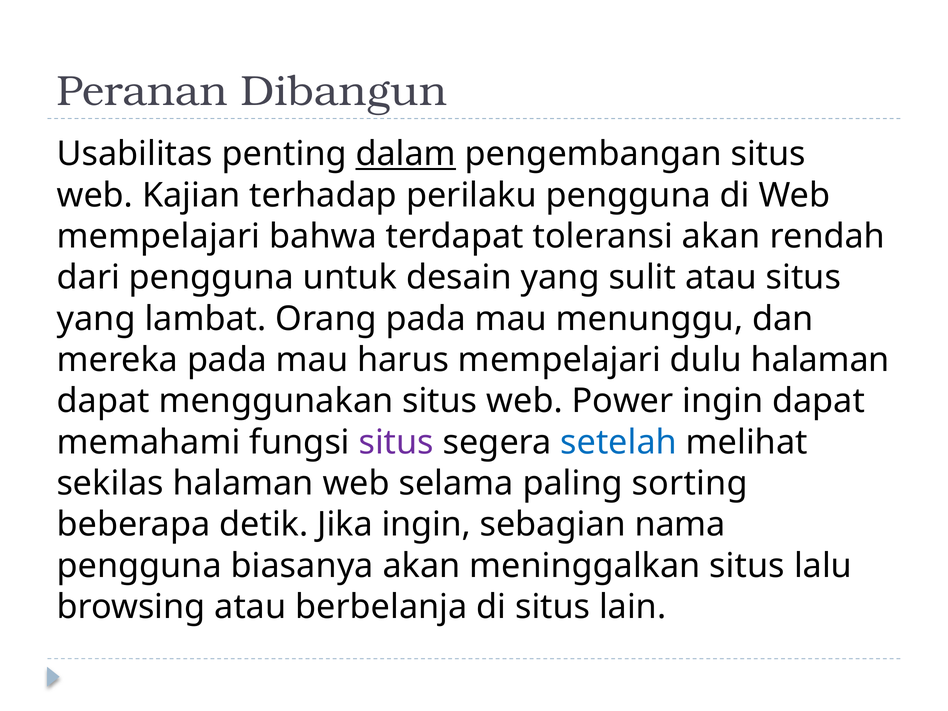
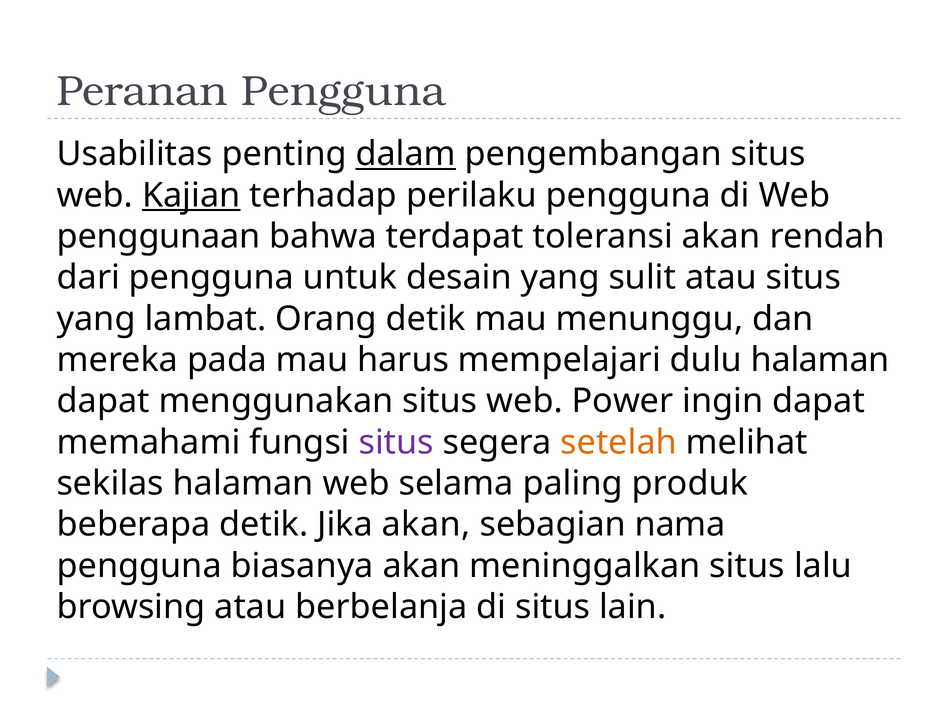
Peranan Dibangun: Dibangun -> Pengguna
Kajian underline: none -> present
mempelajari at (159, 236): mempelajari -> penggunaan
Orang pada: pada -> detik
setelah colour: blue -> orange
sorting: sorting -> produk
Jika ingin: ingin -> akan
